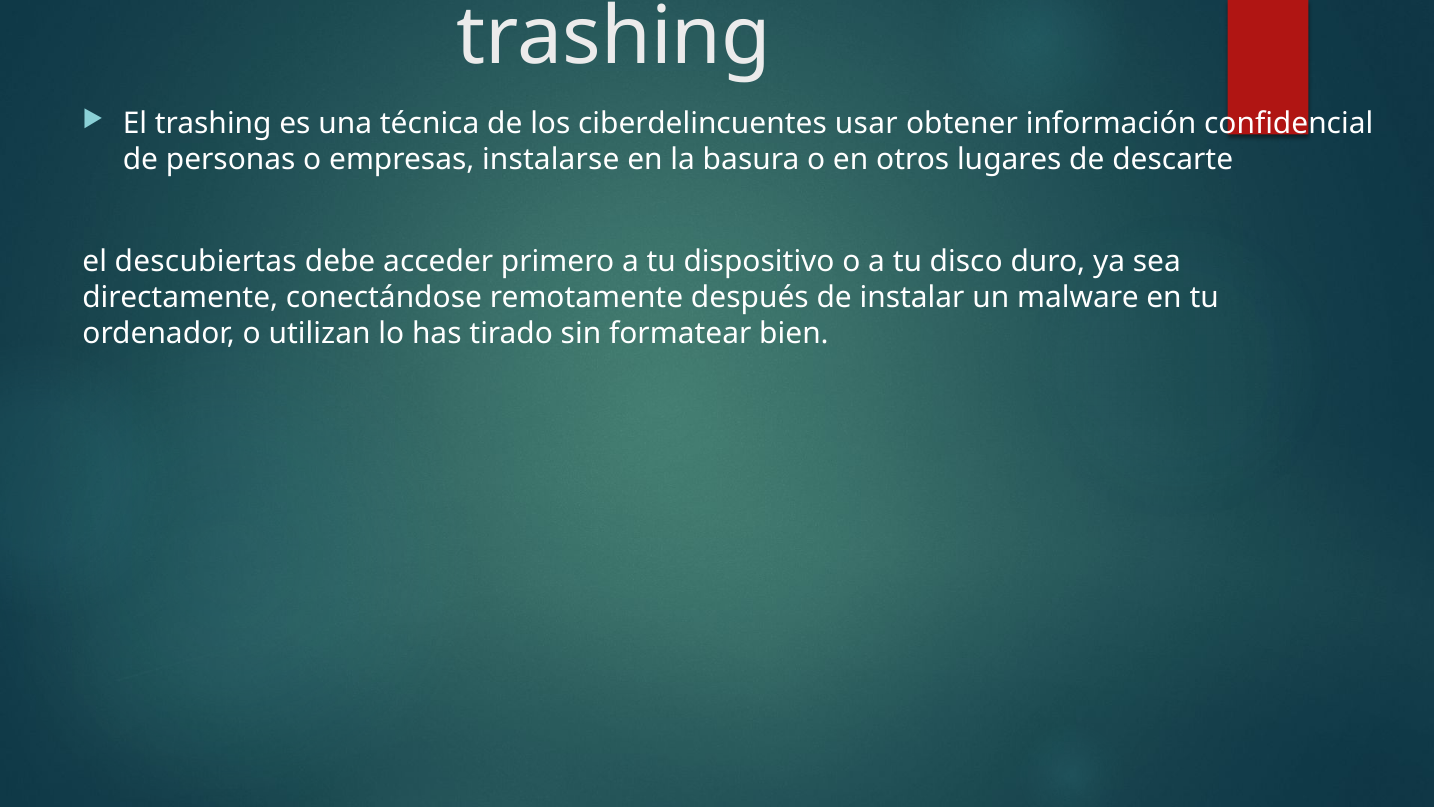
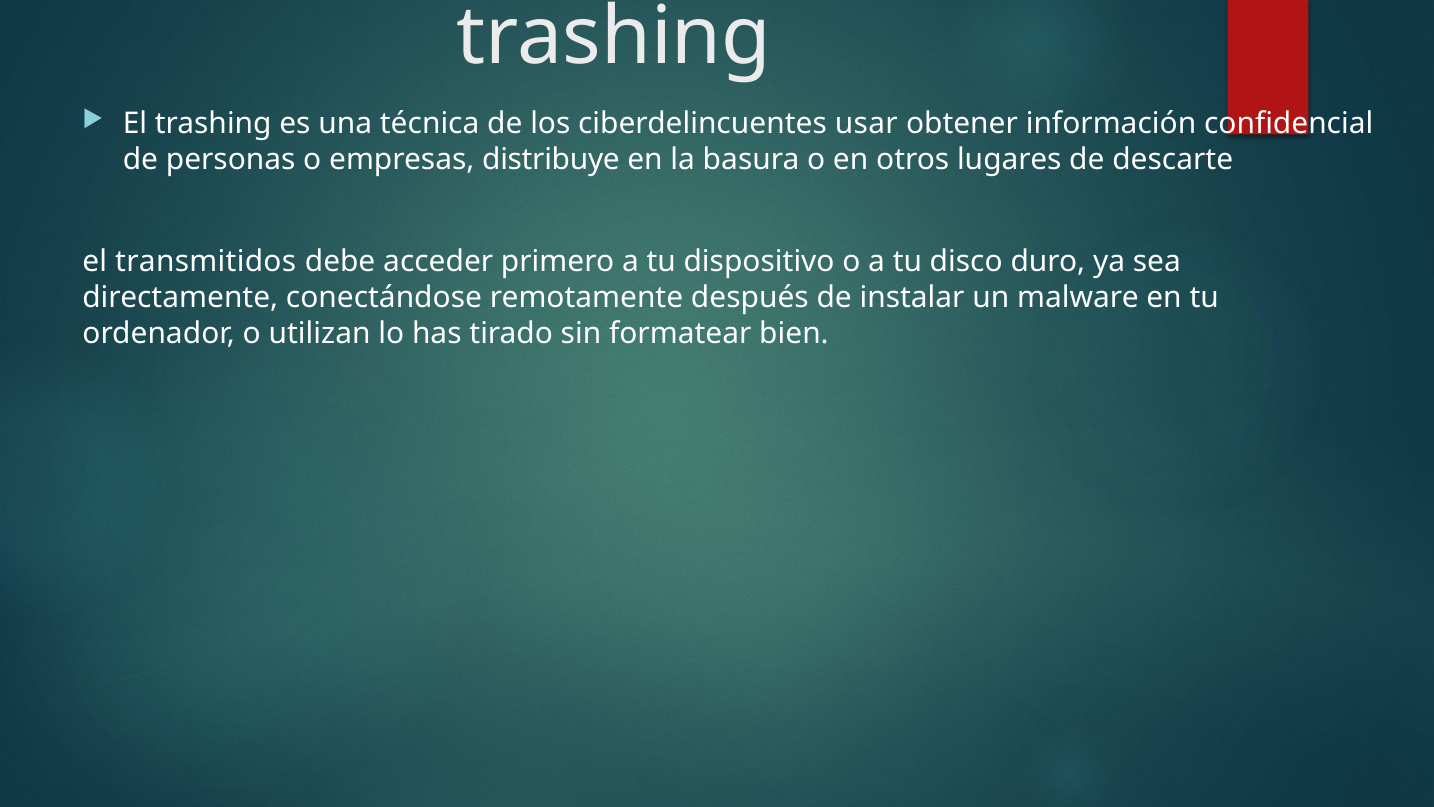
instalarse: instalarse -> distribuye
descubiertas: descubiertas -> transmitidos
